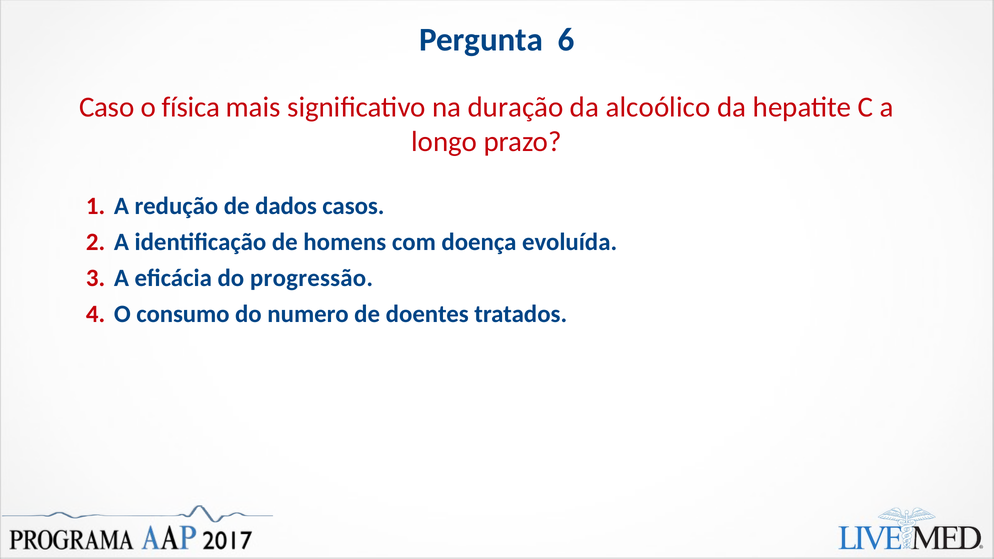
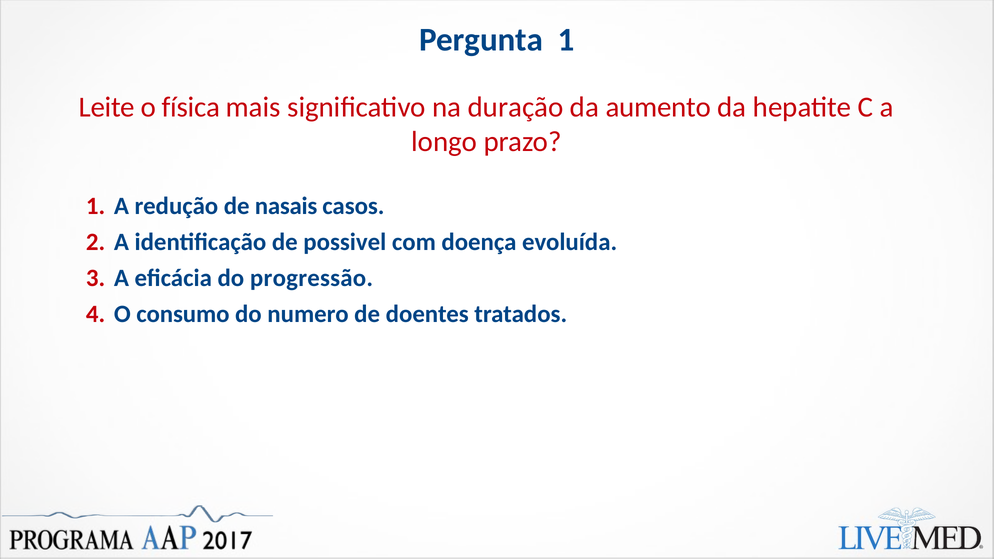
Pergunta 6: 6 -> 1
Caso: Caso -> Leite
alcoólico: alcoólico -> aumento
dados: dados -> nasais
homens: homens -> possivel
